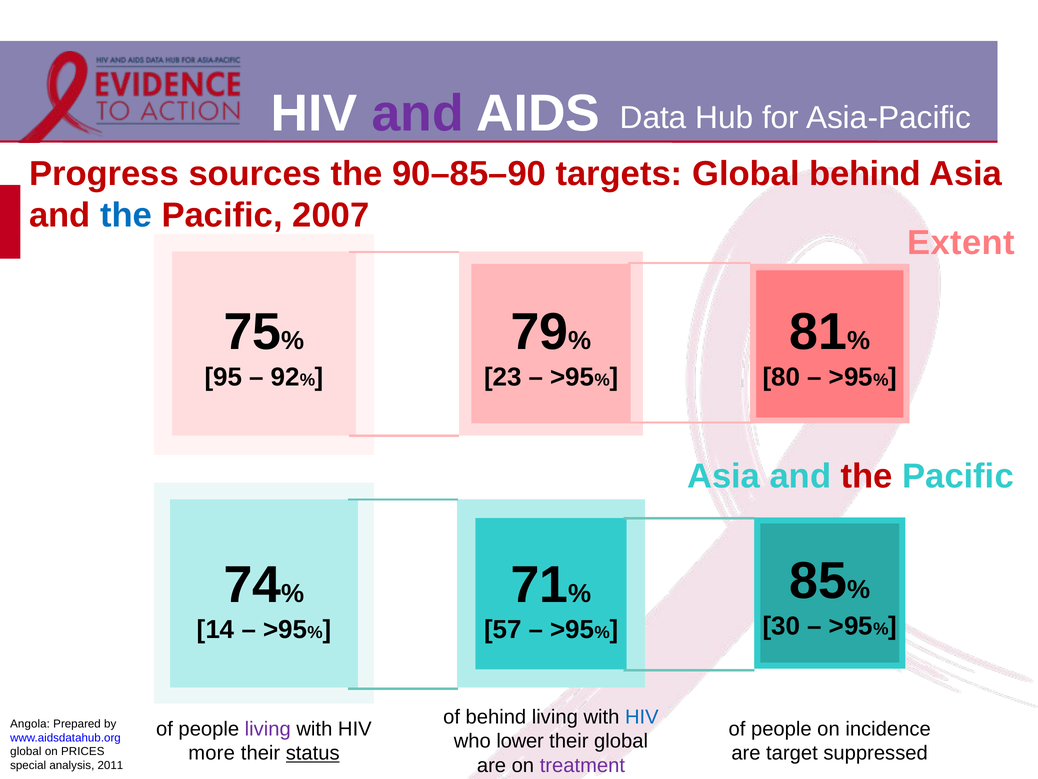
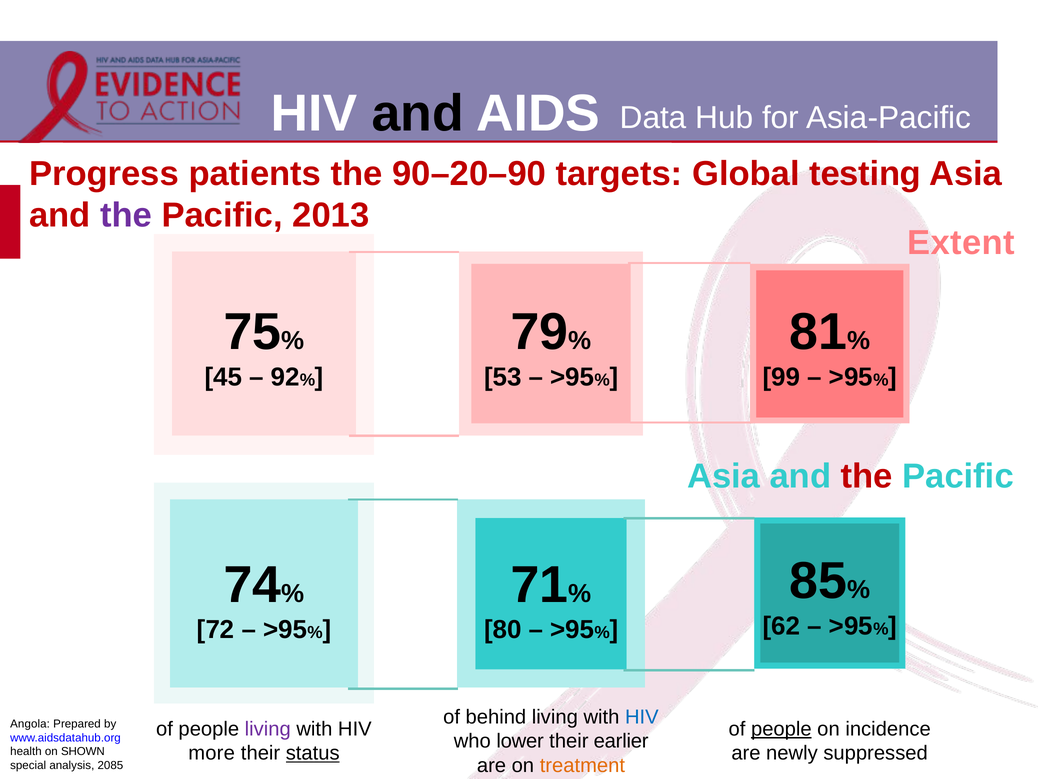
and at (418, 113) colour: purple -> black
sources: sources -> patients
90–85–90: 90–85–90 -> 90–20–90
Global behind: behind -> testing
the at (126, 215) colour: blue -> purple
2007: 2007 -> 2013
95: 95 -> 45
23: 23 -> 53
80: 80 -> 99
30: 30 -> 62
14: 14 -> 72
57: 57 -> 80
people at (781, 729) underline: none -> present
their global: global -> earlier
target: target -> newly
global at (26, 751): global -> health
PRICES: PRICES -> SHOWN
treatment colour: purple -> orange
2011: 2011 -> 2085
